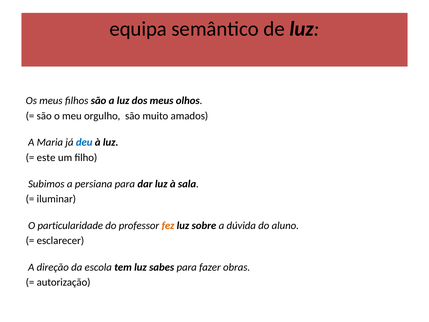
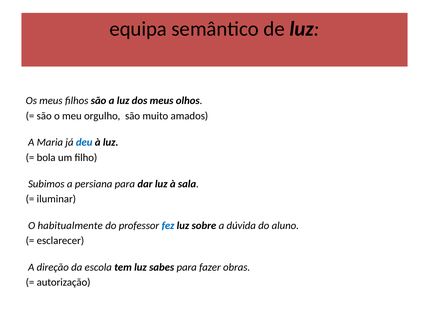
este: este -> bola
particularidade: particularidade -> habitualmente
fez colour: orange -> blue
